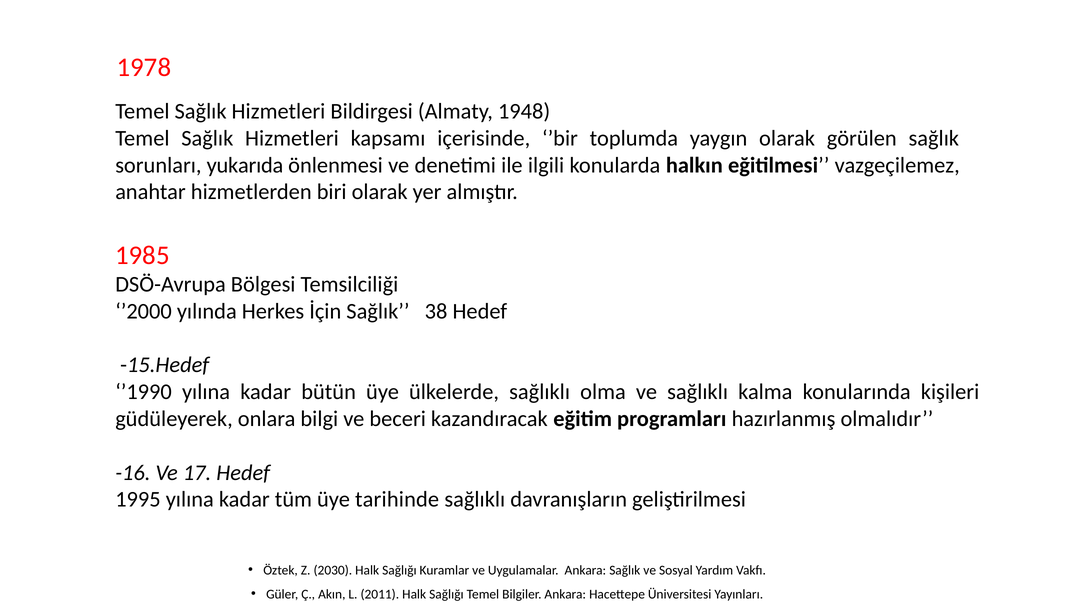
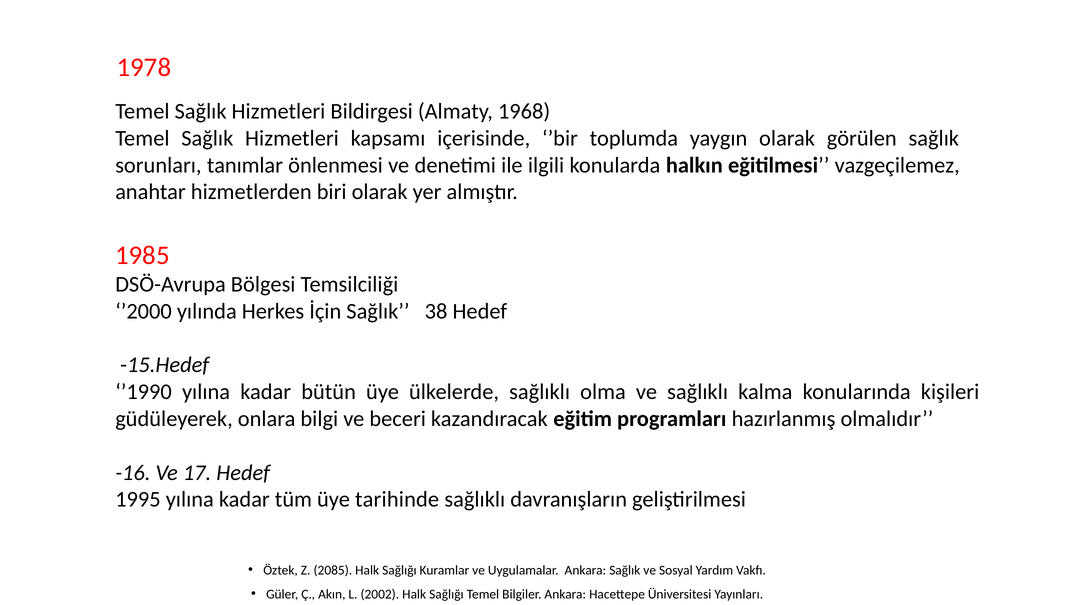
1948: 1948 -> 1968
yukarıda: yukarıda -> tanımlar
2030: 2030 -> 2085
2011: 2011 -> 2002
